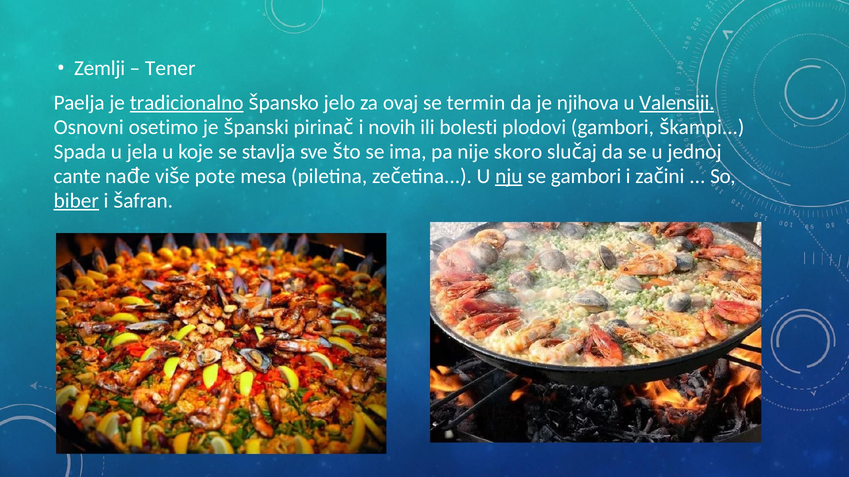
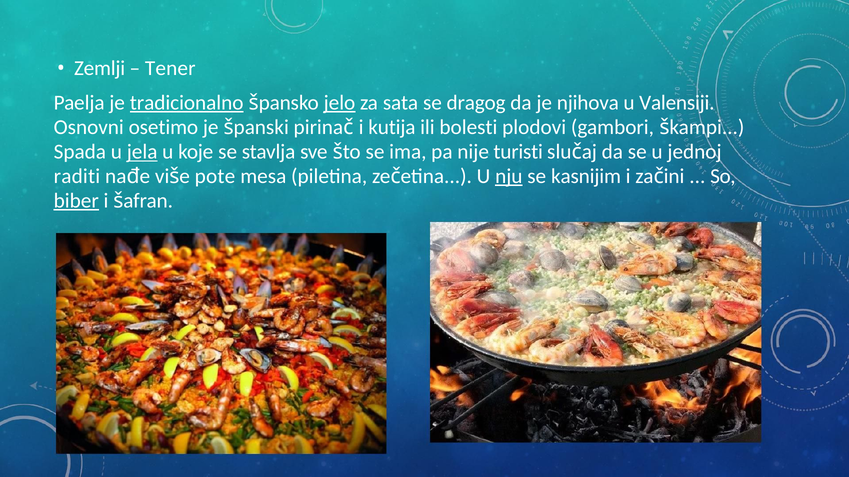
jelo underline: none -> present
ovaj: ovaj -> sata
termin: termin -> dragog
Valensiji underline: present -> none
novih: novih -> kutija
jela underline: none -> present
skoro: skoro -> turisti
cante: cante -> raditi
se gambori: gambori -> kasnijim
